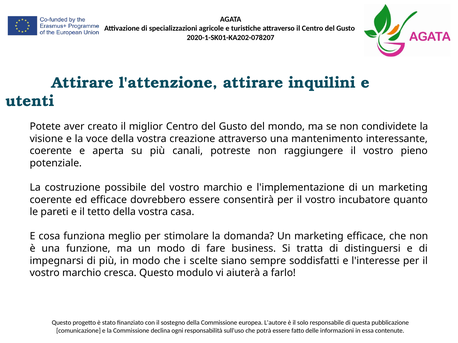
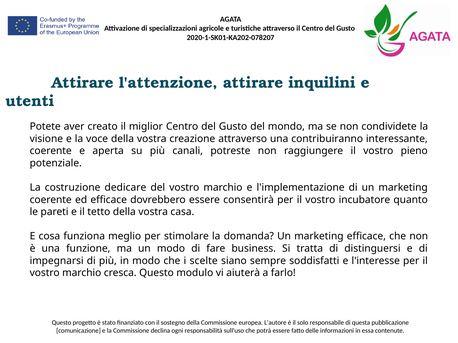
mantenimento: mantenimento -> contribuiranno
possibile: possibile -> dedicare
